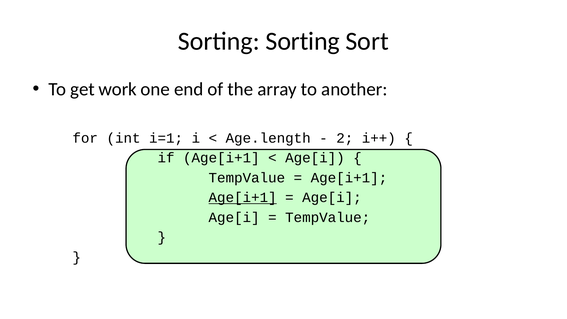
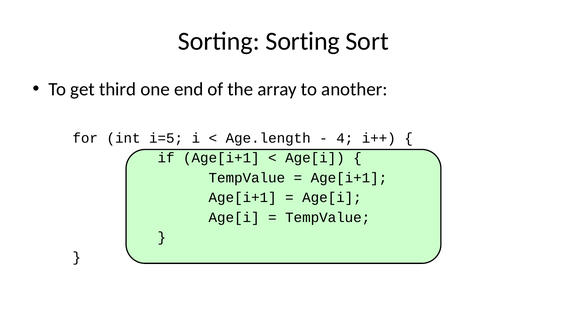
work: work -> third
i=1: i=1 -> i=5
2: 2 -> 4
Age[i+1 at (243, 198) underline: present -> none
